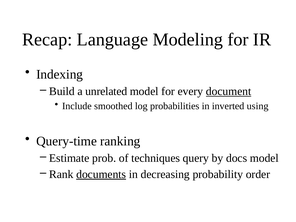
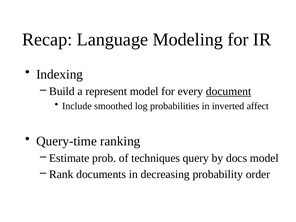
unrelated: unrelated -> represent
using: using -> affect
documents underline: present -> none
